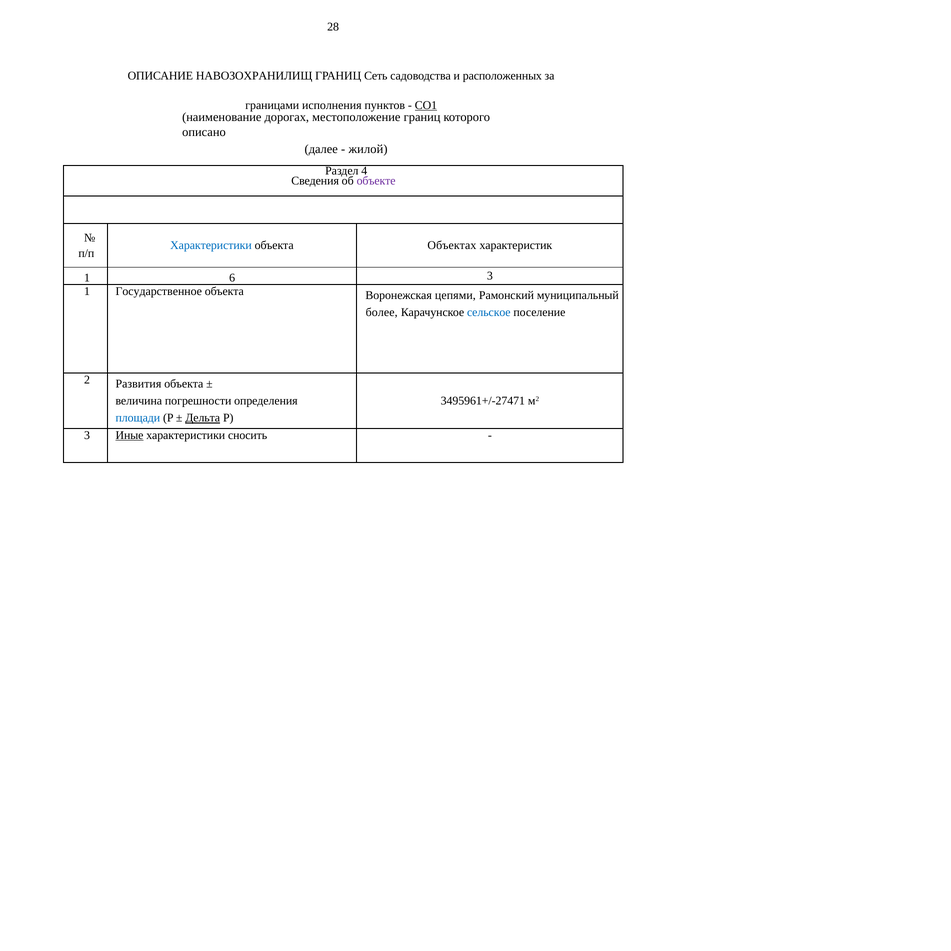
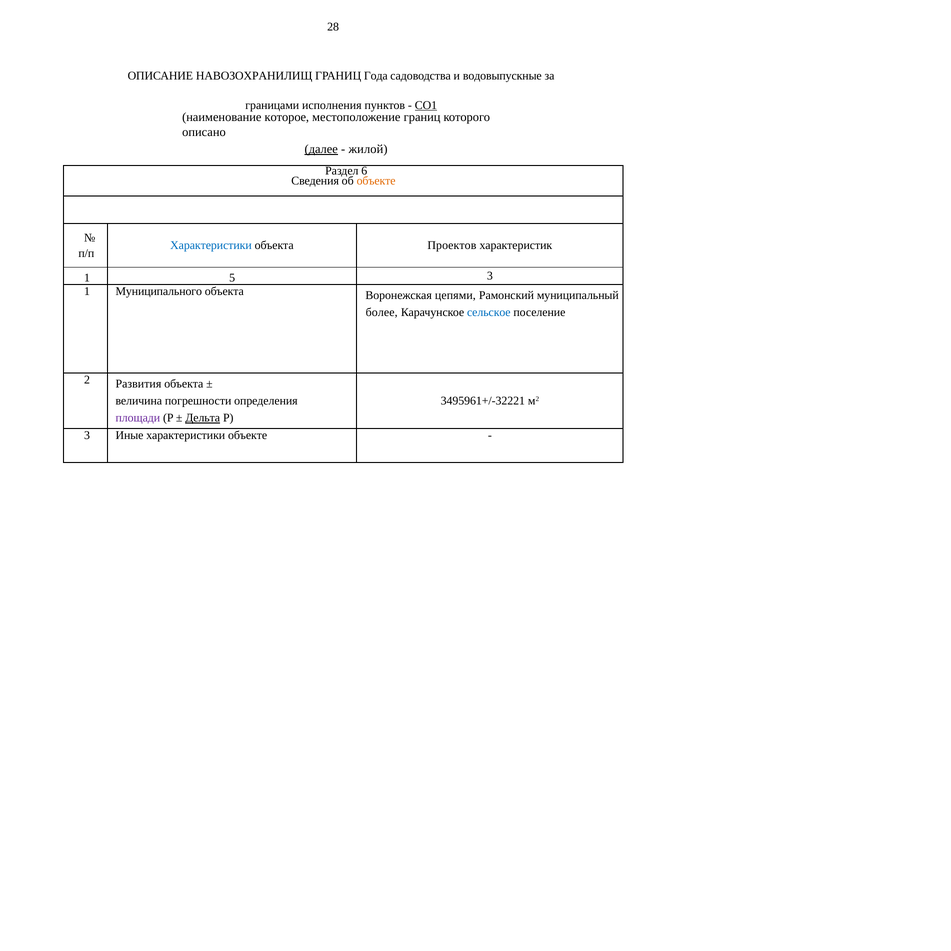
Сеть: Сеть -> Года
расположенных: расположенных -> водовыпускные
дорогах: дорогах -> которое
далее underline: none -> present
4: 4 -> 6
объекте at (376, 181) colour: purple -> orange
Объектах: Объектах -> Проектов
6: 6 -> 5
Государственное: Государственное -> Муниципального
3495961+/-27471: 3495961+/-27471 -> 3495961+/-32221
площади colour: blue -> purple
Иные underline: present -> none
характеристики сносить: сносить -> объекте
